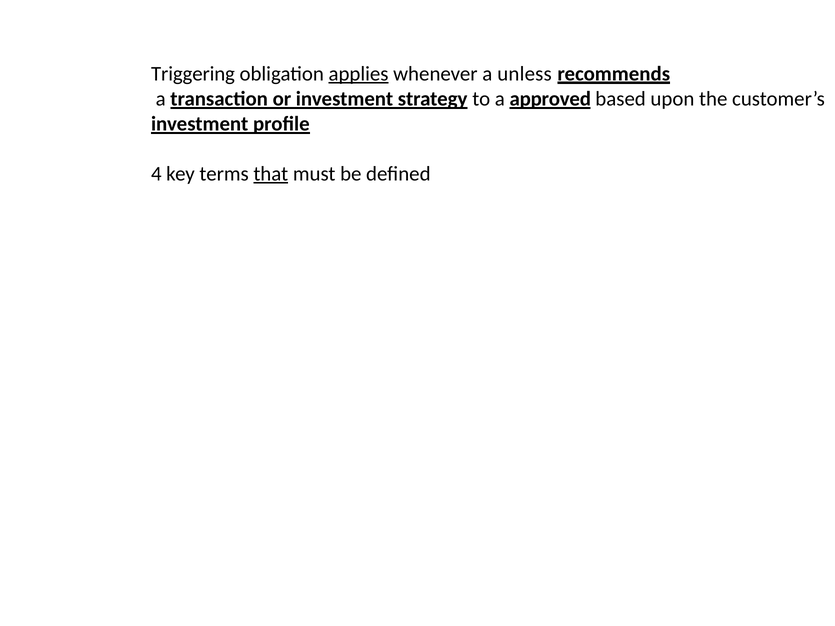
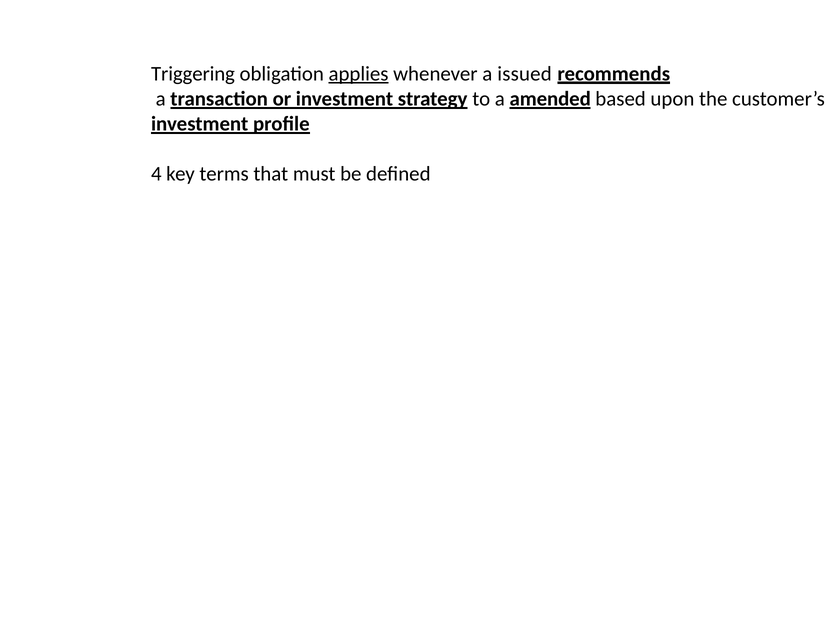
unless: unless -> issued
approved: approved -> amended
that underline: present -> none
